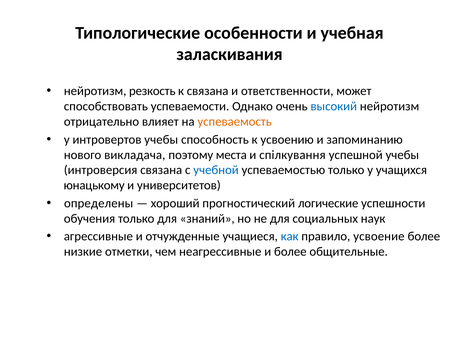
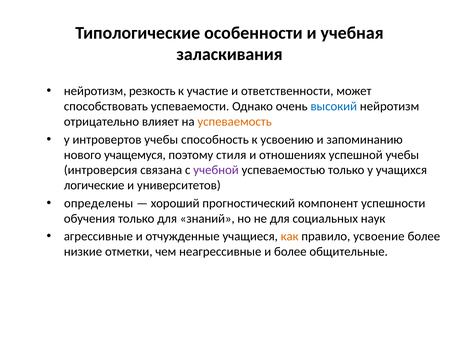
к связана: связана -> участие
викладача: викладача -> учащемуся
места: места -> стиля
спілкування: спілкування -> отношениях
учебной colour: blue -> purple
юнацькому: юнацькому -> логические
логические: логические -> компонент
как colour: blue -> orange
